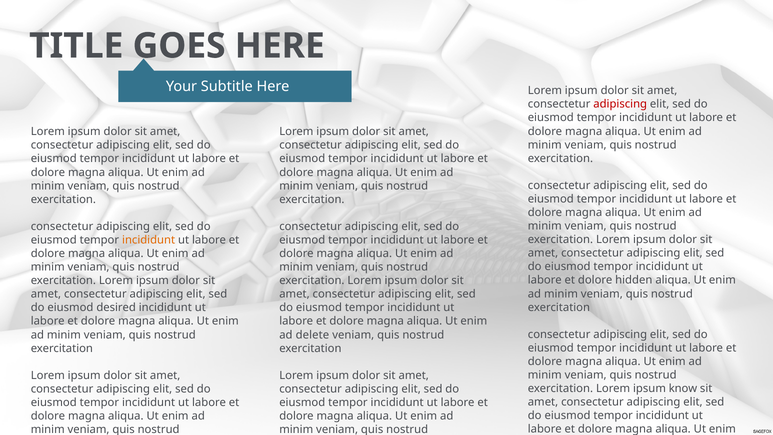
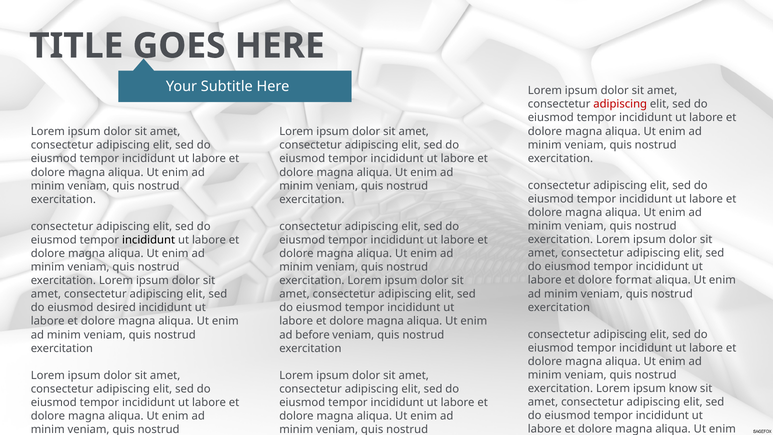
incididunt at (149, 240) colour: orange -> black
hidden: hidden -> format
delete: delete -> before
